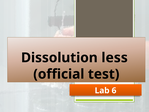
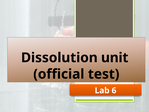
less: less -> unit
